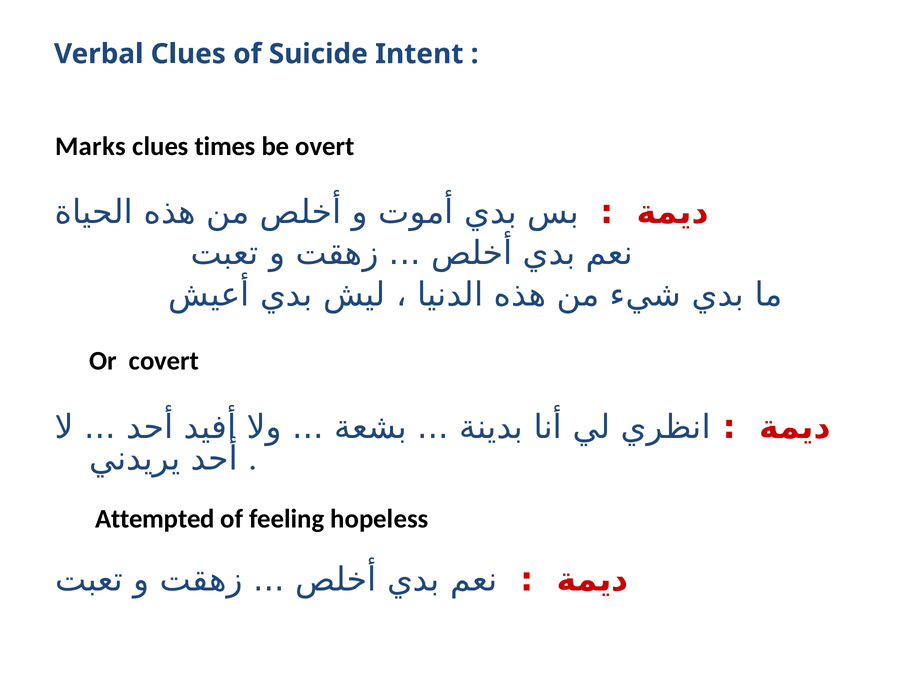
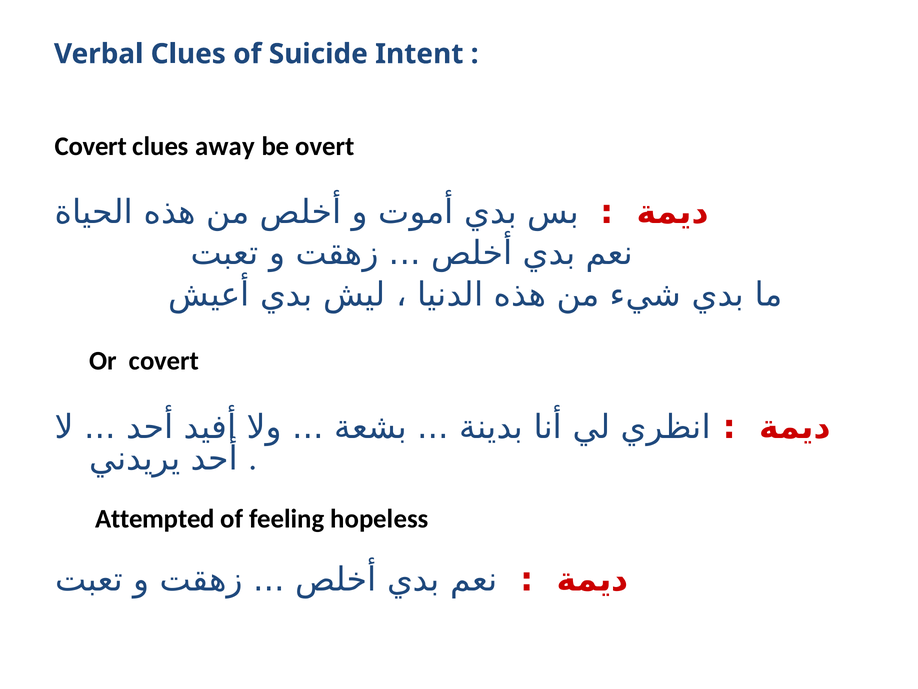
Marks at (91, 146): Marks -> Covert
times: times -> away
